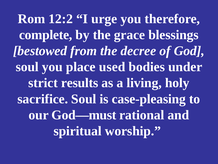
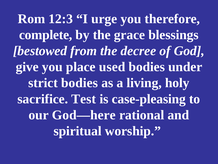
12:2: 12:2 -> 12:3
soul at (27, 67): soul -> give
strict results: results -> bodies
sacrifice Soul: Soul -> Test
God—must: God—must -> God—here
